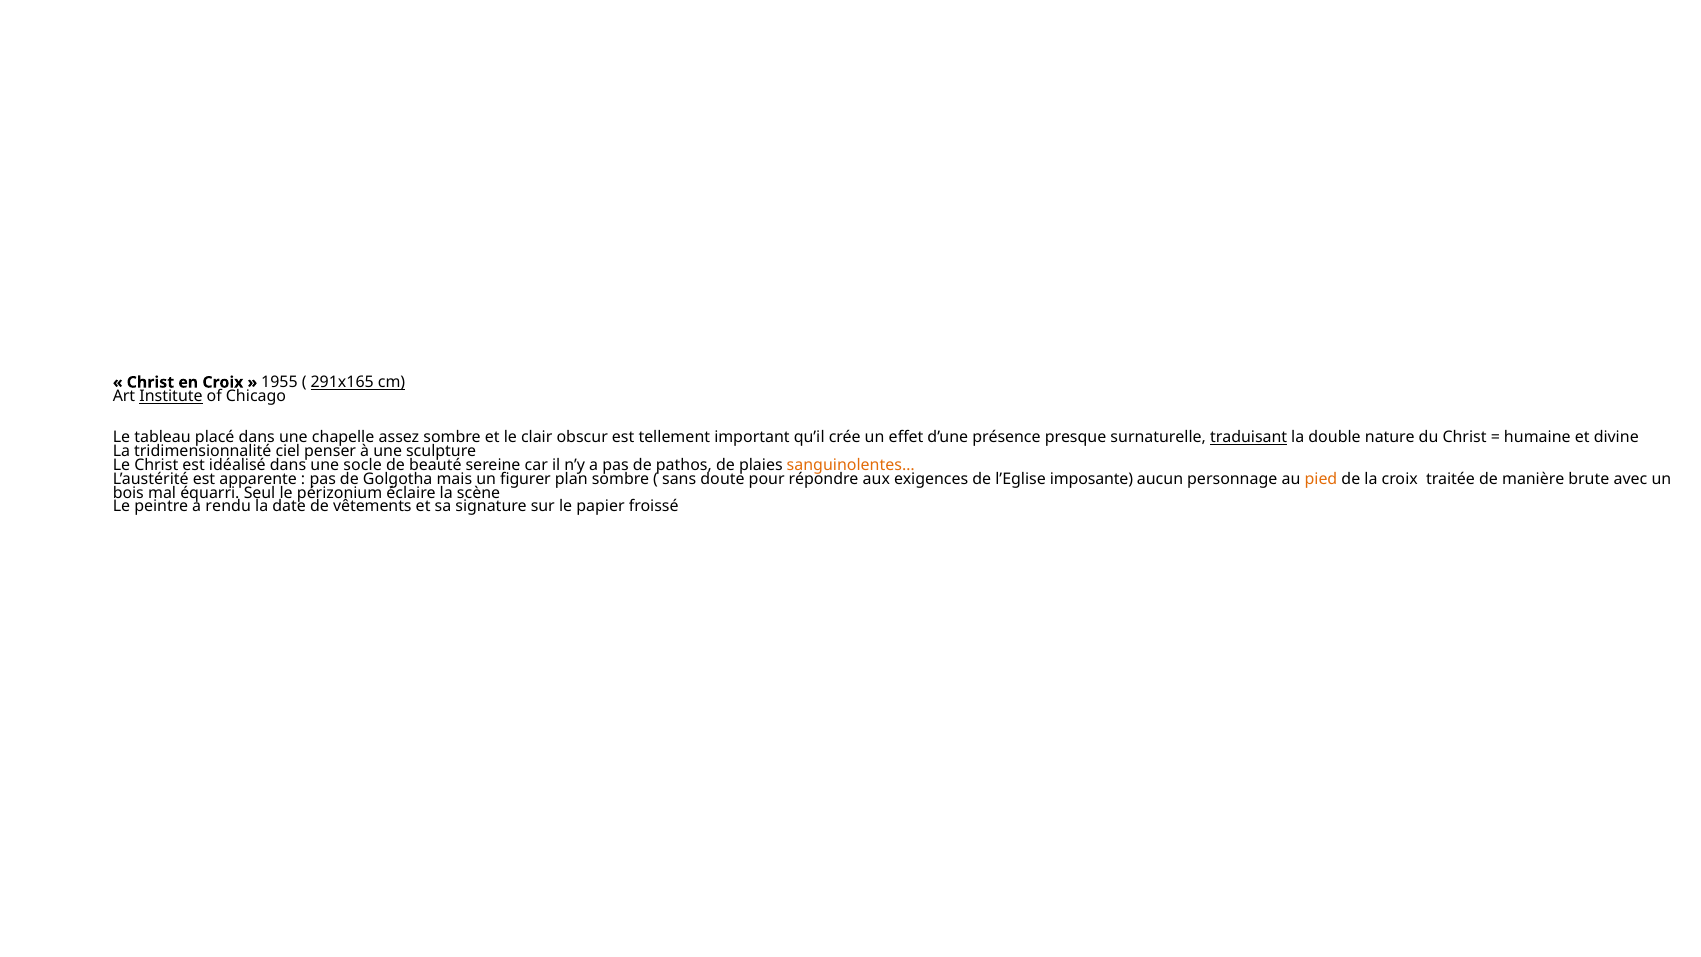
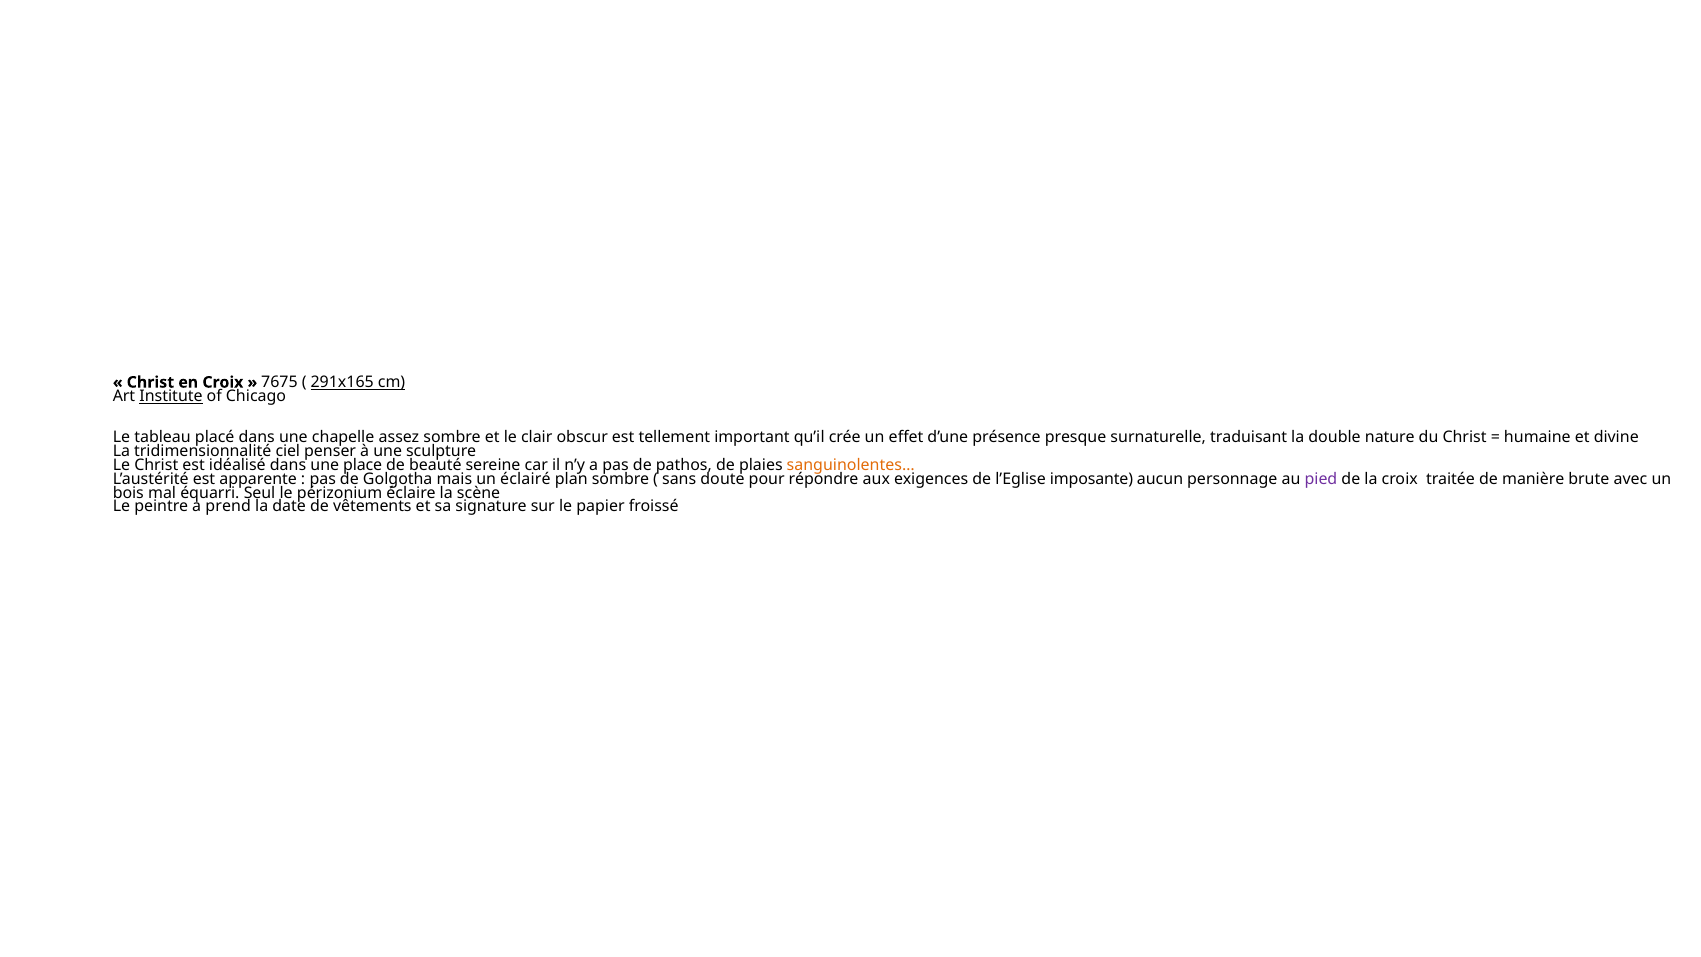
1955: 1955 -> 7675
traduisant underline: present -> none
socle: socle -> place
figurer: figurer -> éclairé
pied colour: orange -> purple
rendu: rendu -> prend
